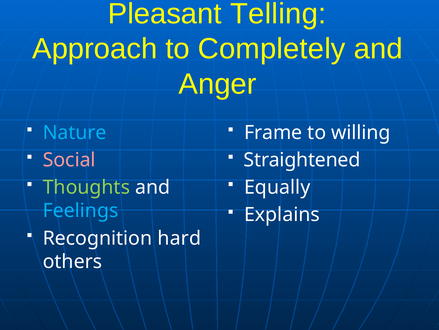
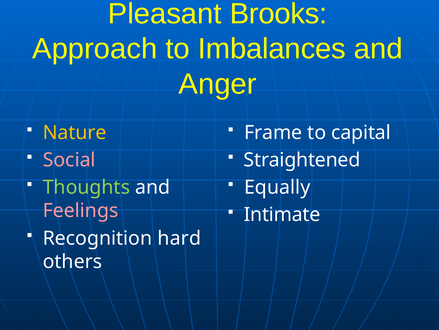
Telling: Telling -> Brooks
Completely: Completely -> Imbalances
Nature colour: light blue -> yellow
willing: willing -> capital
Feelings colour: light blue -> pink
Explains: Explains -> Intimate
